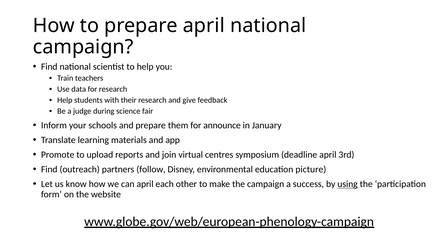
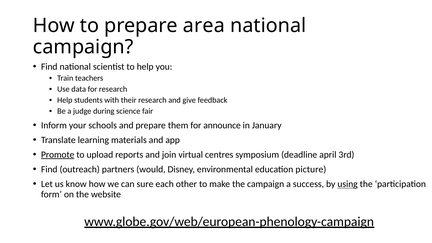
prepare april: april -> area
Promote underline: none -> present
follow: follow -> would
can april: april -> sure
